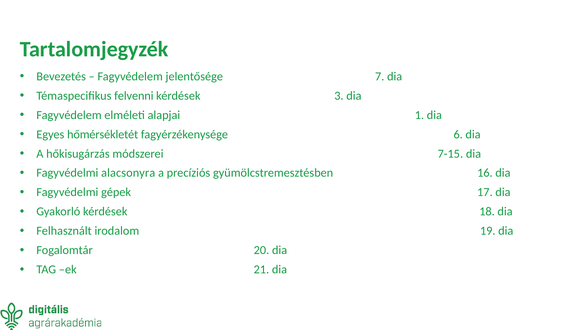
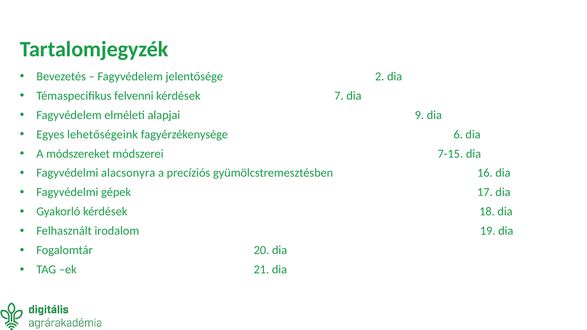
7: 7 -> 2
3: 3 -> 7
1: 1 -> 9
hőmérsékletét: hőmérsékletét -> lehetőségeink
hőkisugárzás: hőkisugárzás -> módszereket
